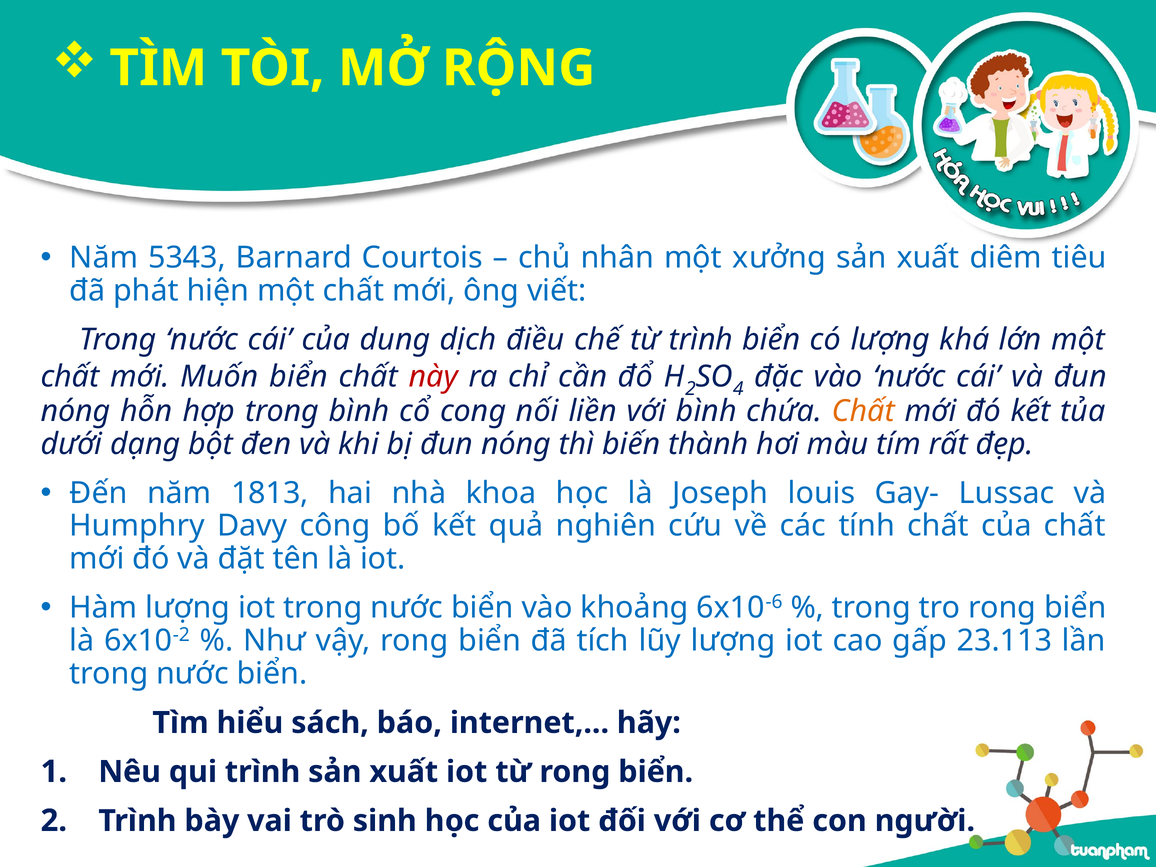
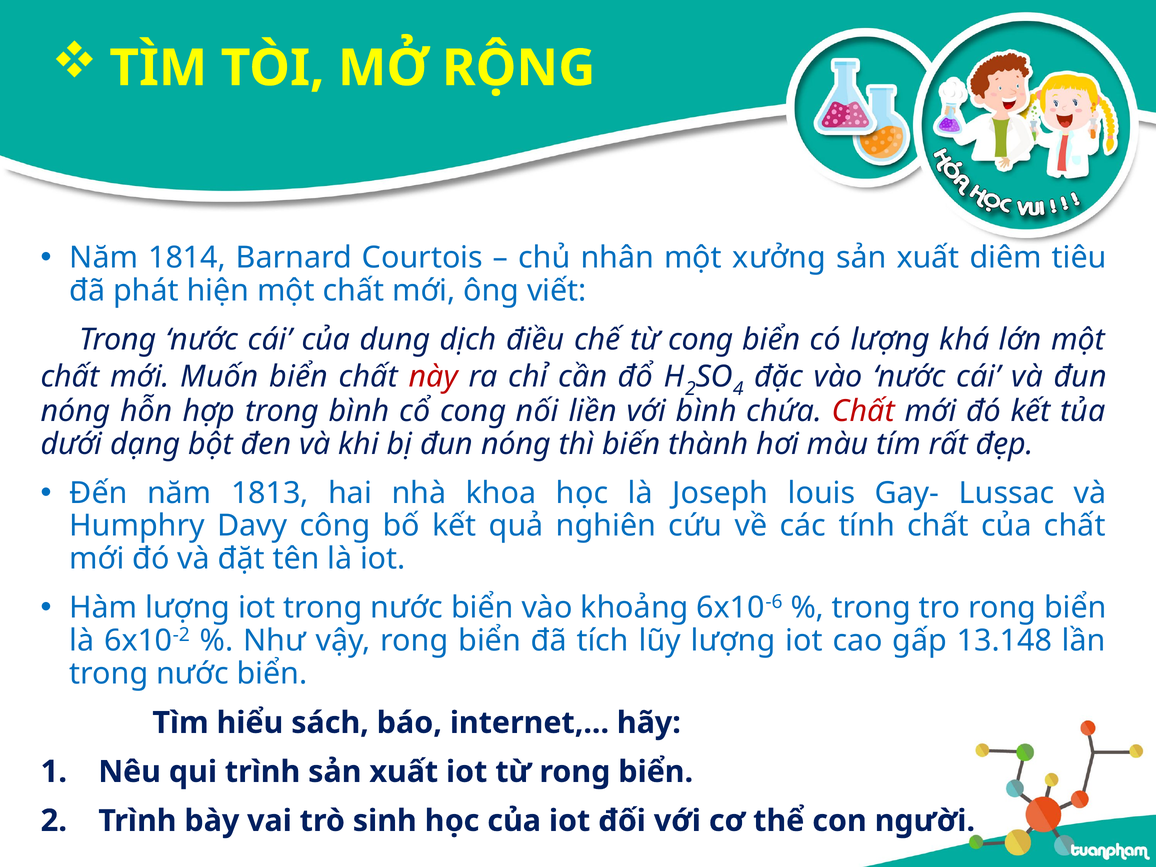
5343: 5343 -> 1814
từ trình: trình -> cong
Chất at (863, 411) colour: orange -> red
23.113: 23.113 -> 13.148
